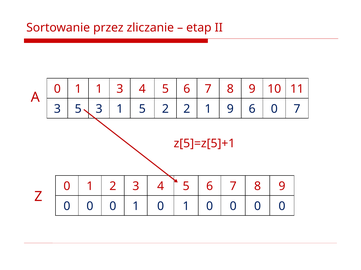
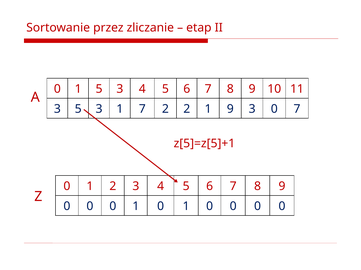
1 1: 1 -> 5
1 5: 5 -> 7
9 6: 6 -> 3
